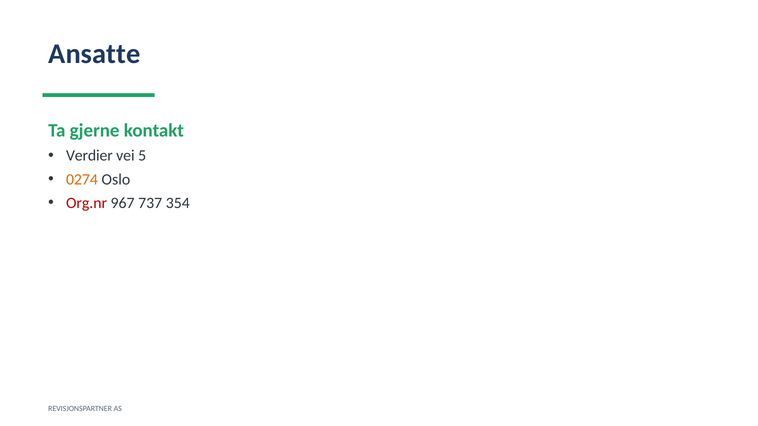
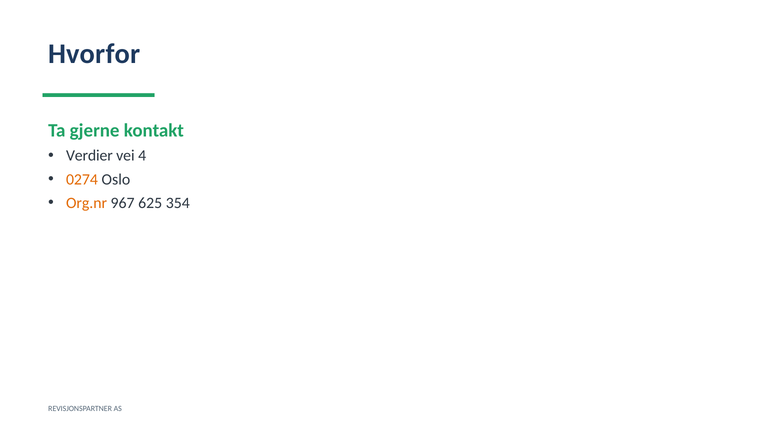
Ansatte: Ansatte -> Hvorfor
5: 5 -> 4
Org.nr colour: red -> orange
737: 737 -> 625
